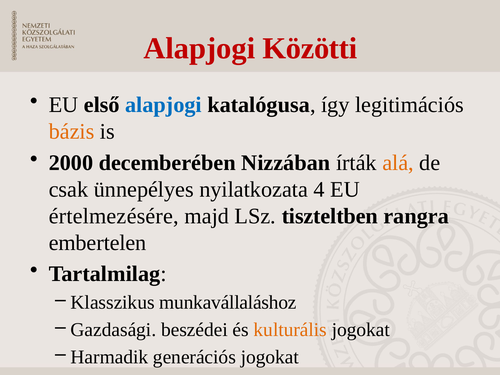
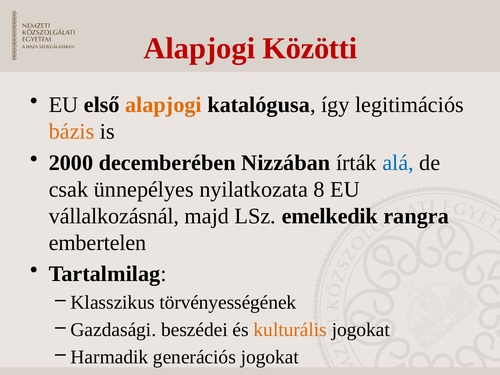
alapjogi at (163, 105) colour: blue -> orange
alá colour: orange -> blue
4: 4 -> 8
értelmezésére: értelmezésére -> vállalkozásnál
tiszteltben: tiszteltben -> emelkedik
munkavállaláshoz: munkavállaláshoz -> törvényességének
